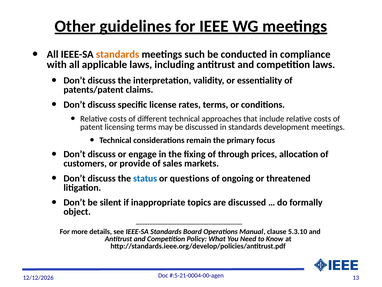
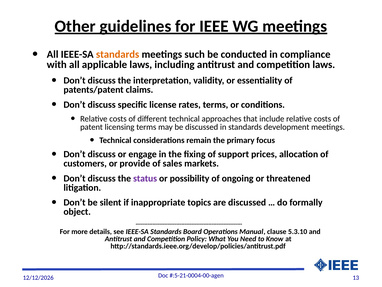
through: through -> support
status colour: blue -> purple
questions: questions -> possibility
